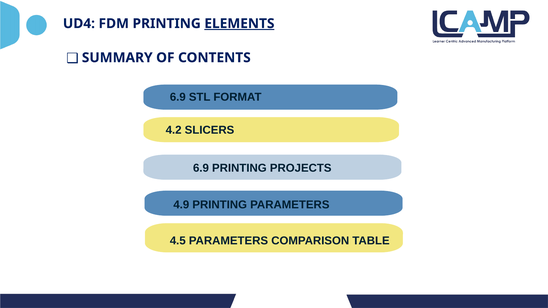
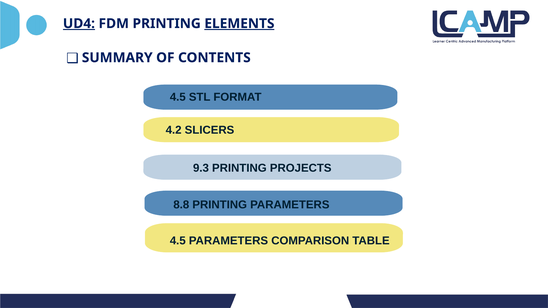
UD4 underline: none -> present
6.9 at (178, 97): 6.9 -> 4.5
6.9 at (201, 168): 6.9 -> 9.3
4.9: 4.9 -> 8.8
